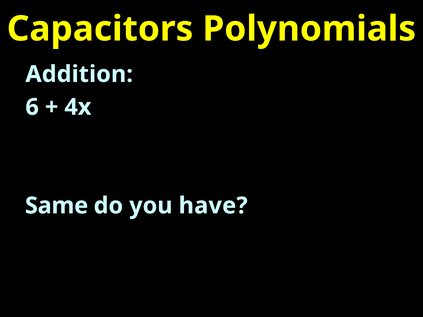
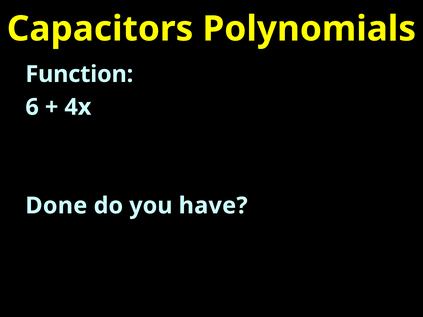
Addition: Addition -> Function
Same: Same -> Done
